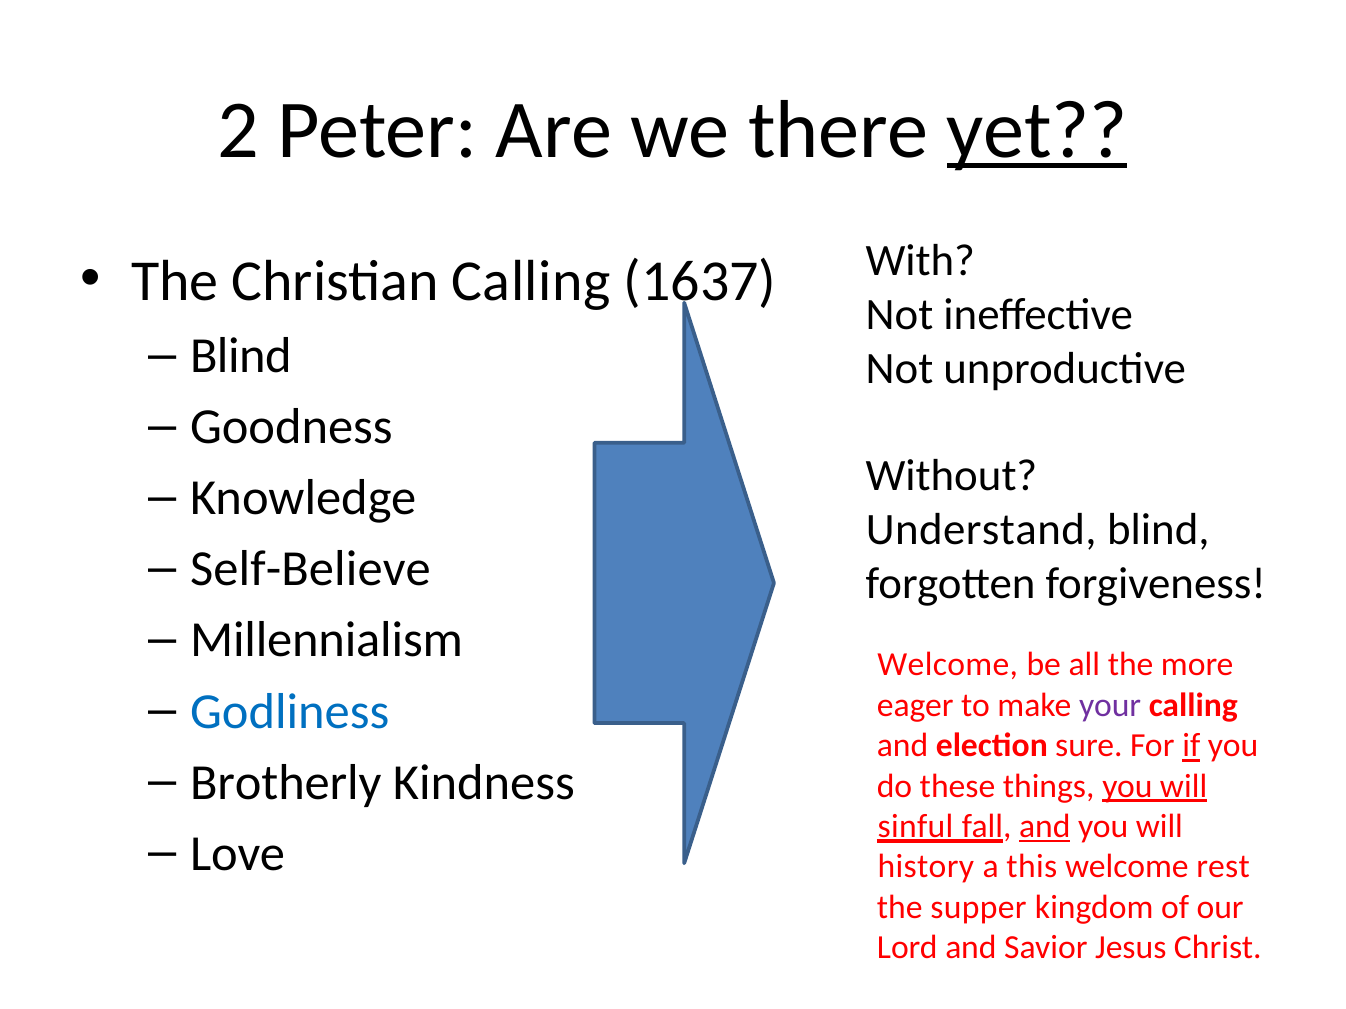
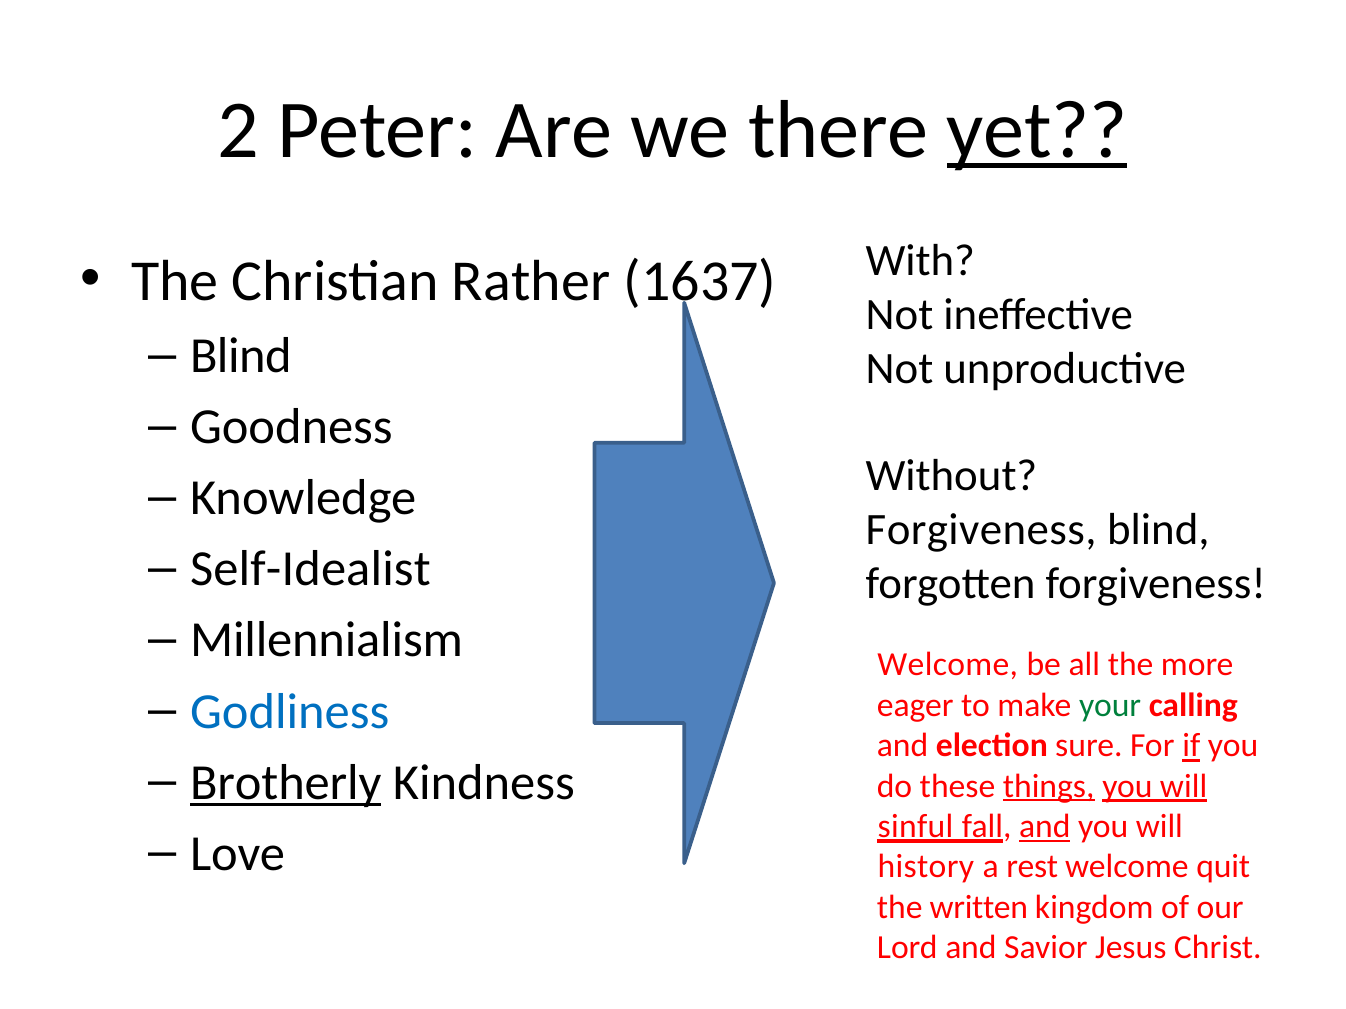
Christian Calling: Calling -> Rather
Understand at (981, 530): Understand -> Forgiveness
Self-Believe: Self-Believe -> Self-Idealist
your colour: purple -> green
Brotherly underline: none -> present
things underline: none -> present
this: this -> rest
rest: rest -> quit
supper: supper -> written
